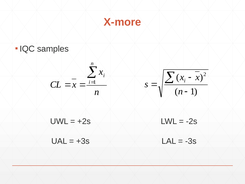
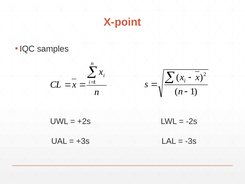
X-more: X-more -> X-point
